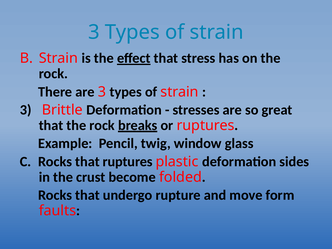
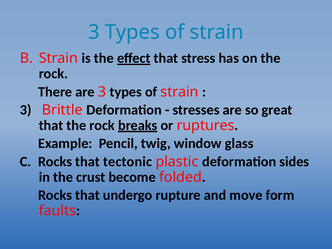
that ruptures: ruptures -> tectonic
